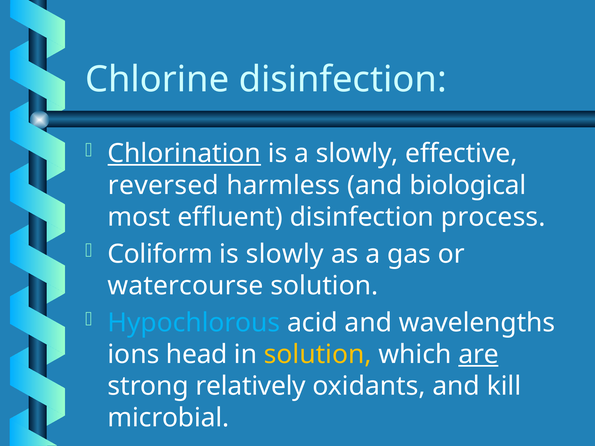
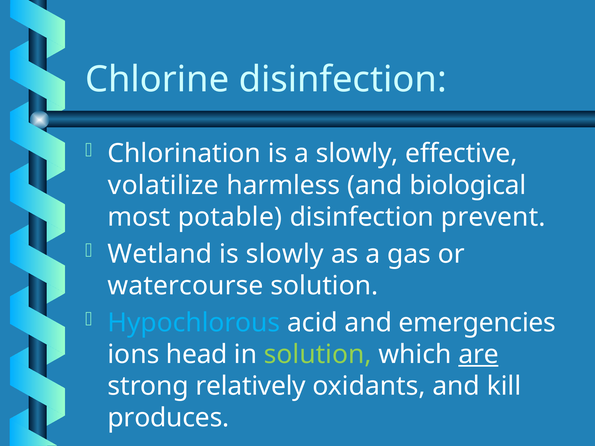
Chlorination underline: present -> none
reversed: reversed -> volatilize
effluent: effluent -> potable
process: process -> prevent
Coliform: Coliform -> Wetland
wavelengths: wavelengths -> emergencies
solution at (318, 355) colour: yellow -> light green
microbial: microbial -> produces
